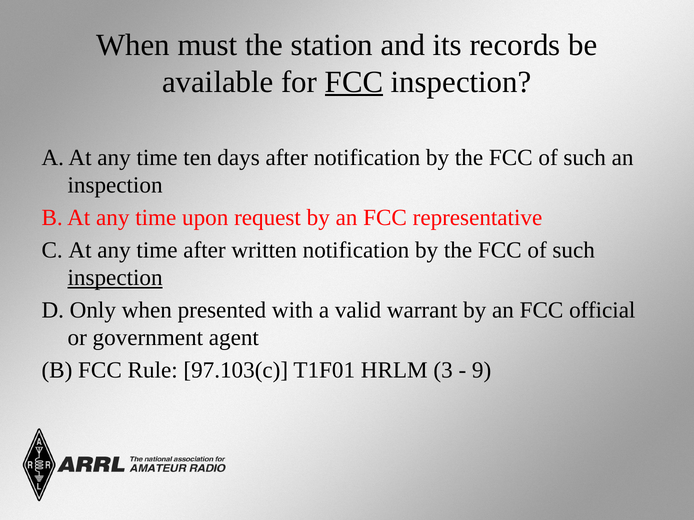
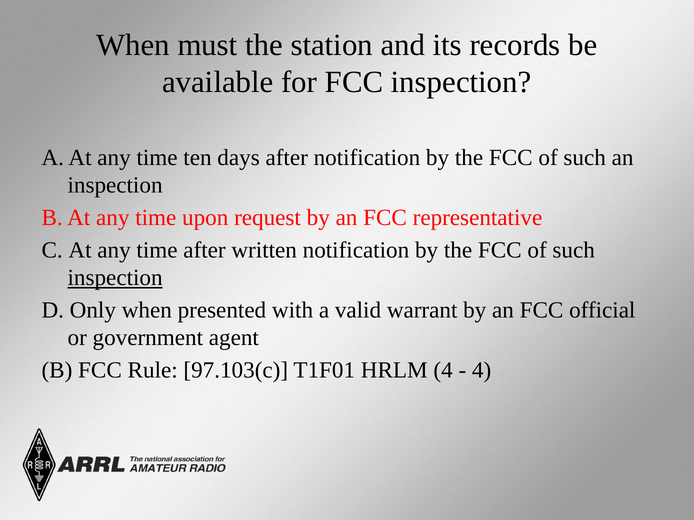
FCC at (354, 82) underline: present -> none
HRLM 3: 3 -> 4
9 at (482, 371): 9 -> 4
